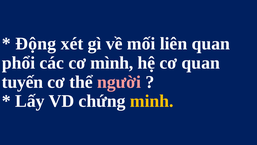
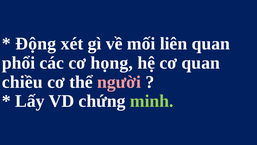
mình: mình -> họng
tuyến: tuyến -> chiều
minh colour: yellow -> light green
